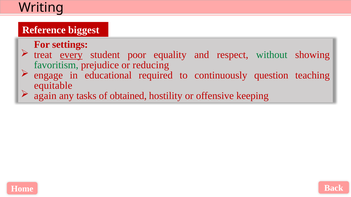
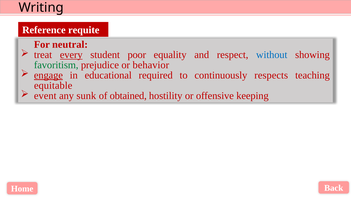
biggest: biggest -> requite
settings: settings -> neutral
without colour: green -> blue
reducing: reducing -> behavior
engage underline: none -> present
question: question -> respects
again: again -> event
tasks: tasks -> sunk
